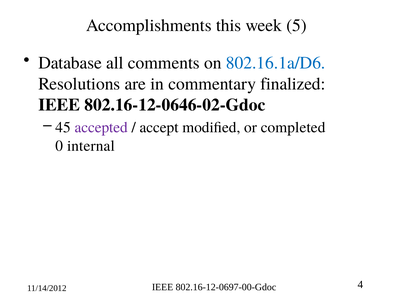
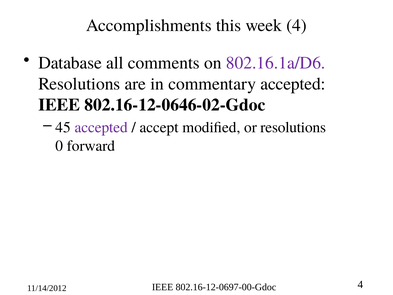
week 5: 5 -> 4
802.16.1a/D6 colour: blue -> purple
commentary finalized: finalized -> accepted
or completed: completed -> resolutions
internal: internal -> forward
